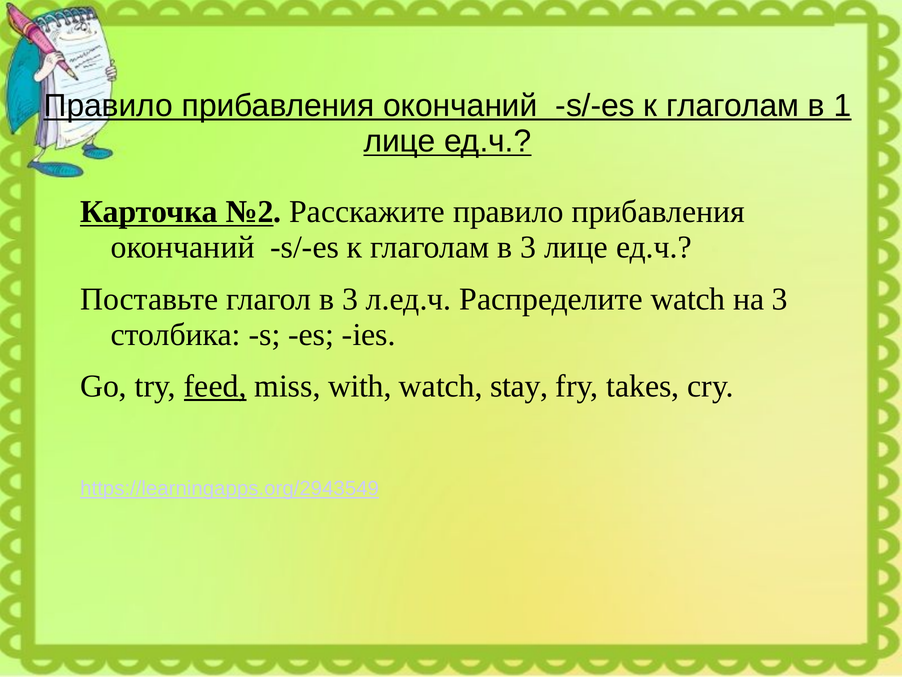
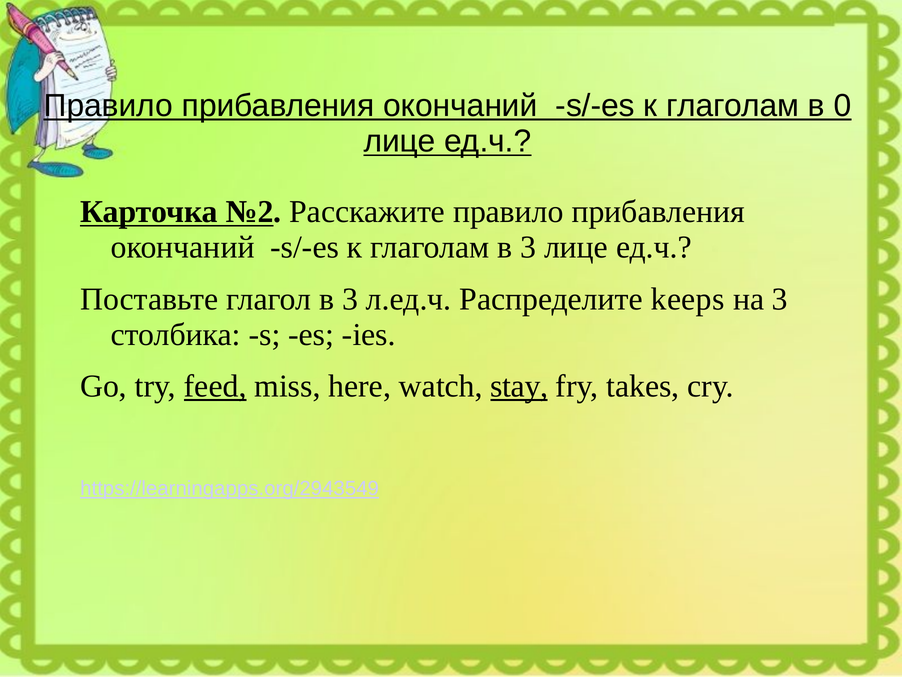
1: 1 -> 0
Распределите watch: watch -> keeps
with: with -> here
stay underline: none -> present
